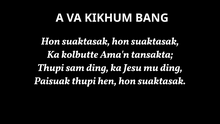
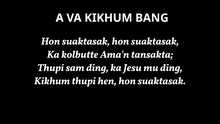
Paisuak at (52, 81): Paisuak -> Kikhum
